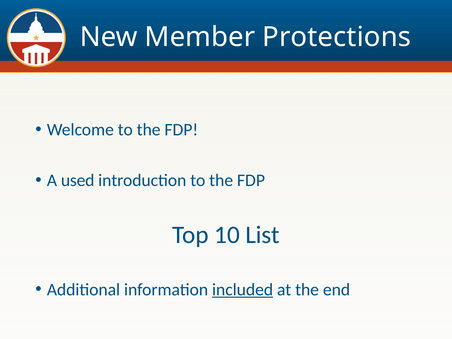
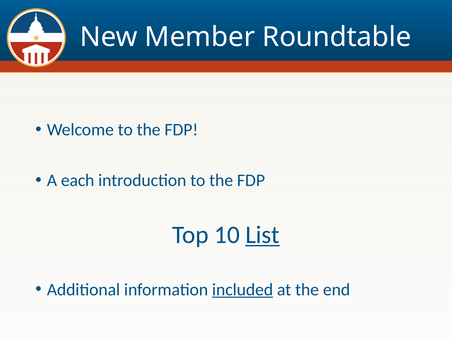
Protections: Protections -> Roundtable
used: used -> each
List underline: none -> present
